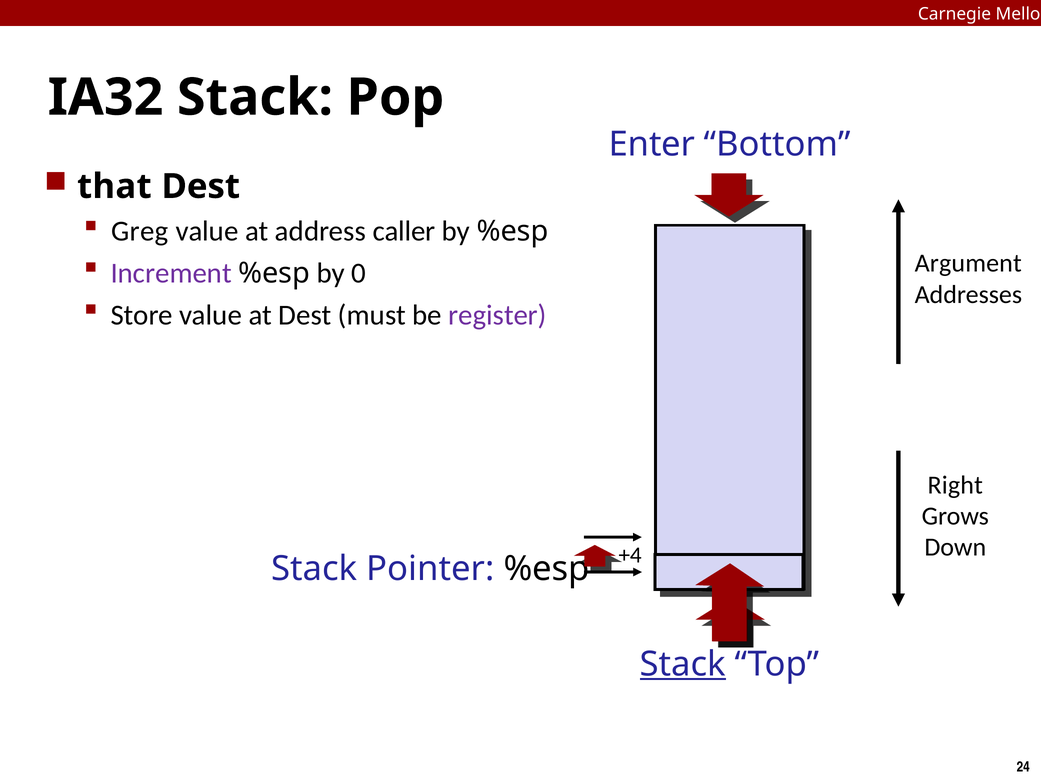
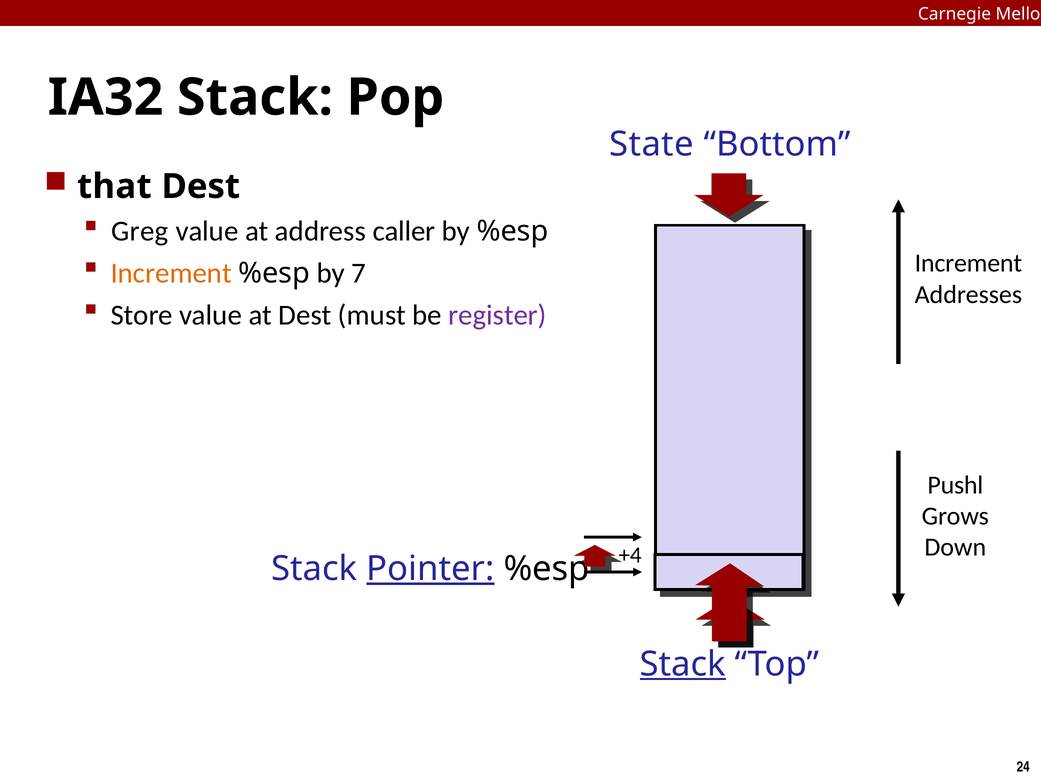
Enter: Enter -> State
Argument at (968, 264): Argument -> Increment
Increment at (171, 274) colour: purple -> orange
0: 0 -> 7
Right: Right -> Pushl
Pointer underline: none -> present
